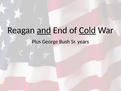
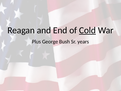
and underline: present -> none
